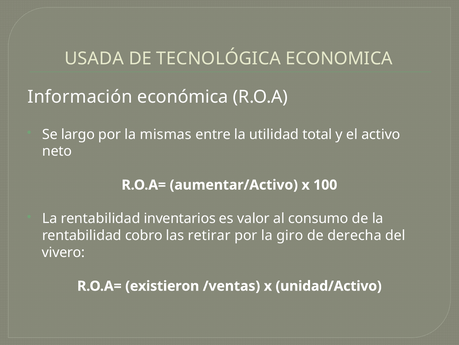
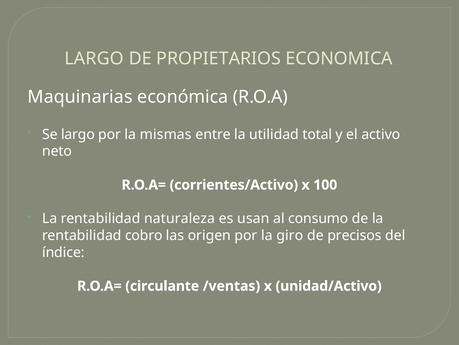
USADA at (94, 58): USADA -> LARGO
TECNOLÓGICA: TECNOLÓGICA -> PROPIETARIOS
Información: Información -> Maquinarias
aumentar/Activo: aumentar/Activo -> corrientes/Activo
inventarios: inventarios -> naturaleza
valor: valor -> usan
retirar: retirar -> origen
derecha: derecha -> precisos
vivero: vivero -> índice
existieron: existieron -> circulante
